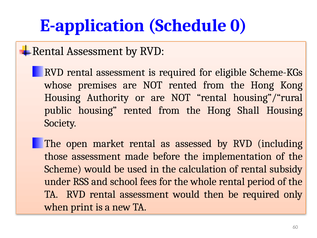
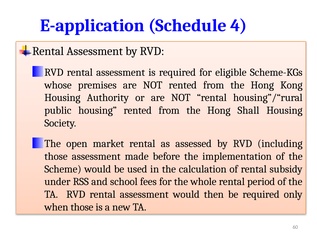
0: 0 -> 4
when print: print -> those
